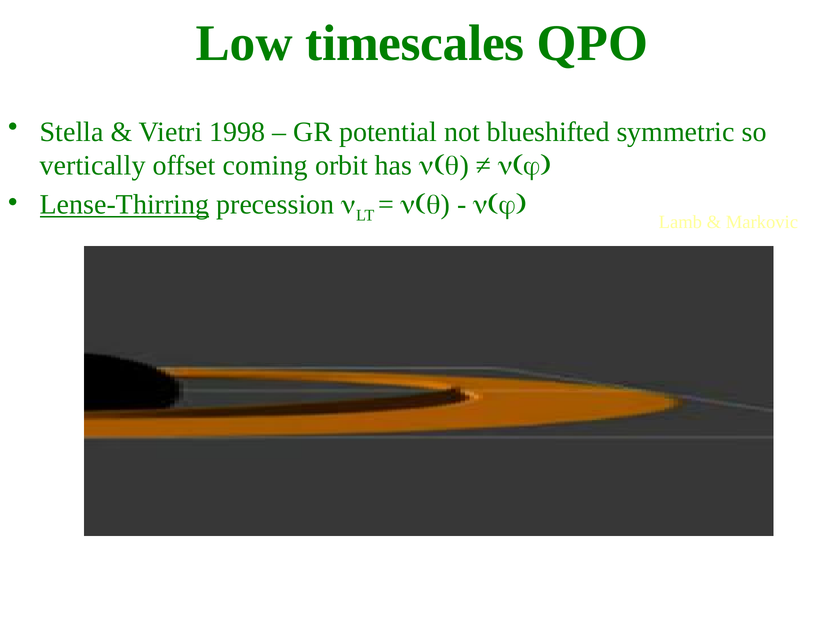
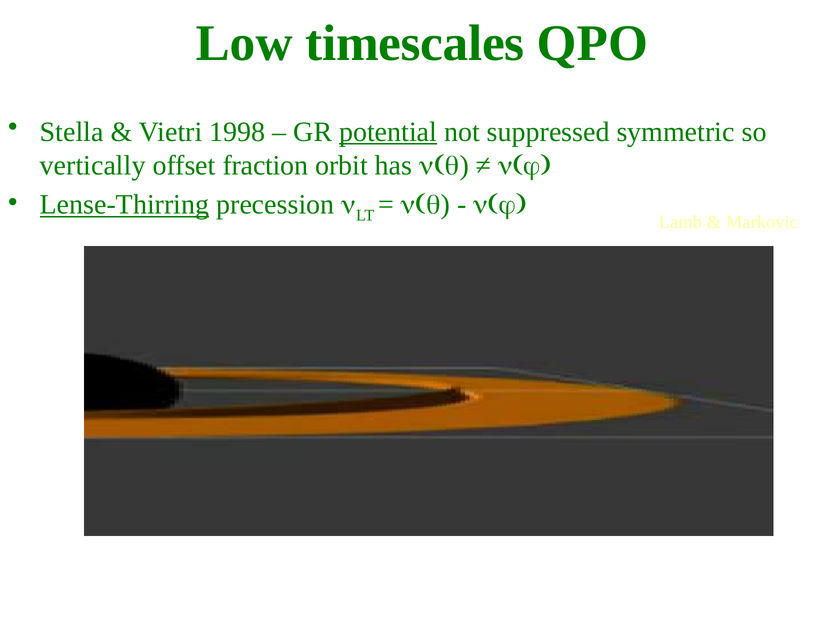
potential underline: none -> present
blueshifted: blueshifted -> suppressed
coming: coming -> fraction
